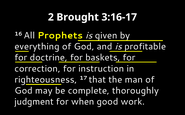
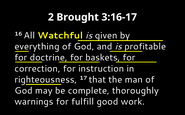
Prophets: Prophets -> Watchful
judgment: judgment -> warnings
when: when -> fulfill
